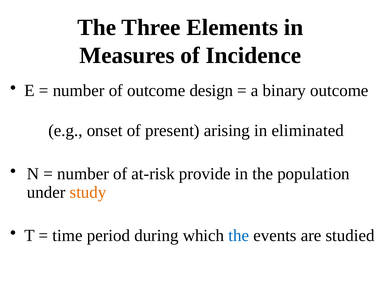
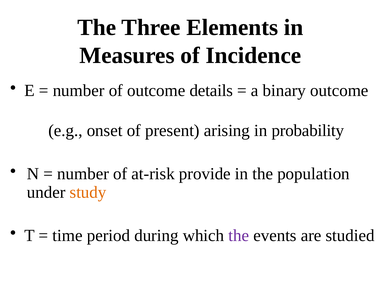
design: design -> details
eliminated: eliminated -> probability
the at (239, 235) colour: blue -> purple
